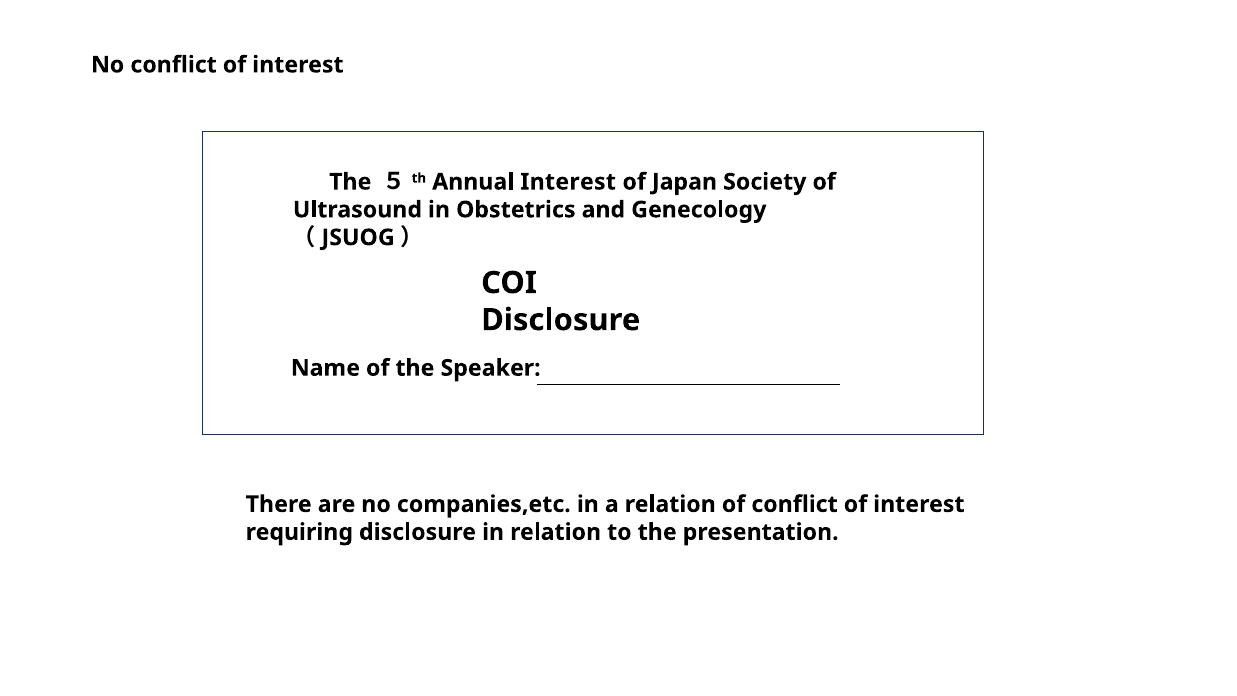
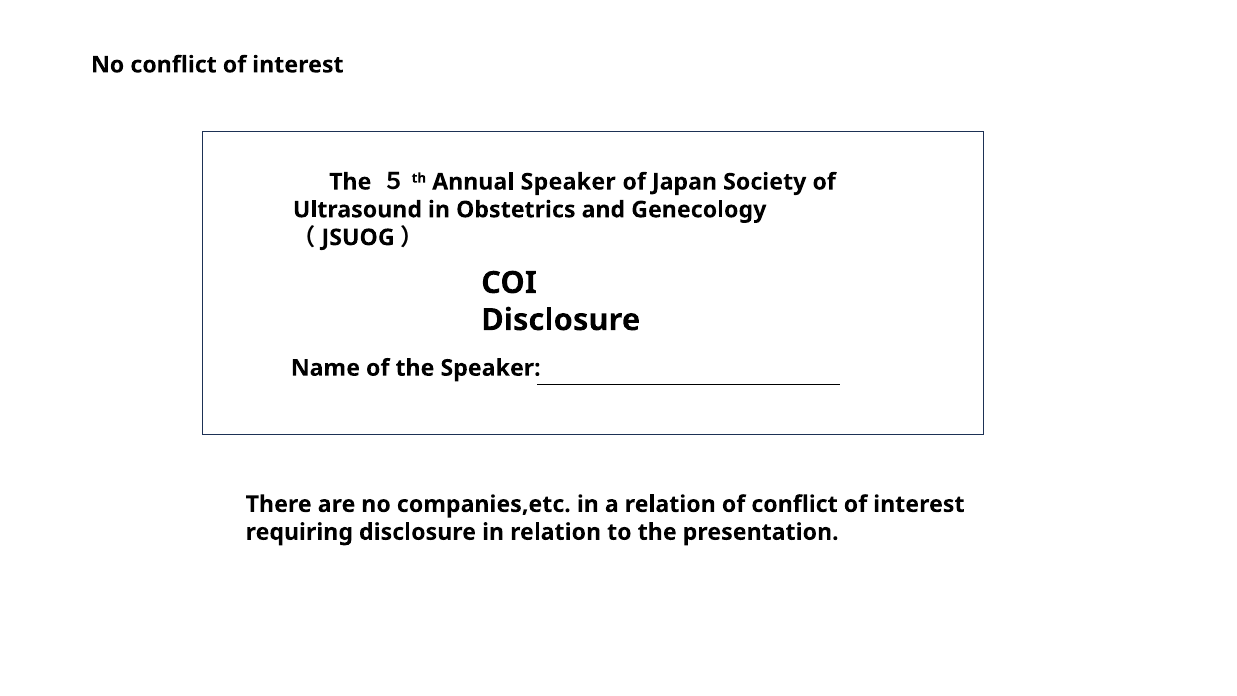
Annual Interest: Interest -> Speaker
